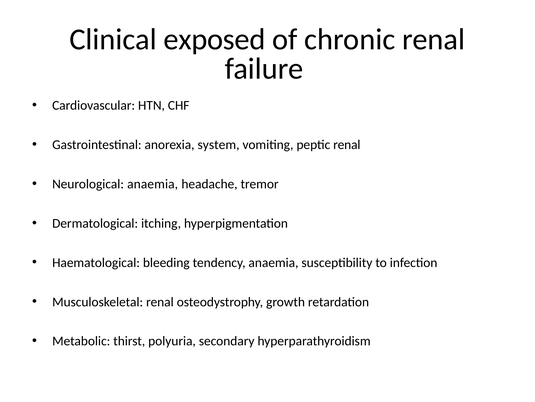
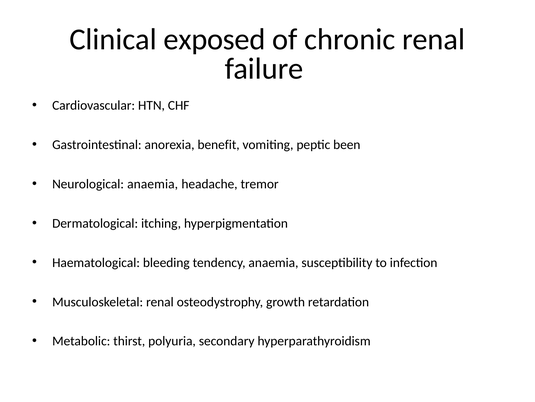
system: system -> benefit
peptic renal: renal -> been
